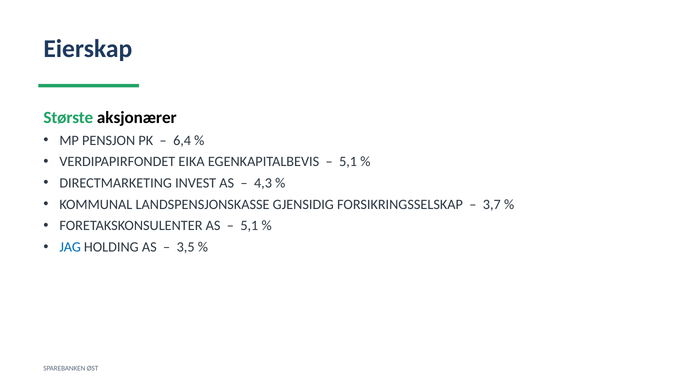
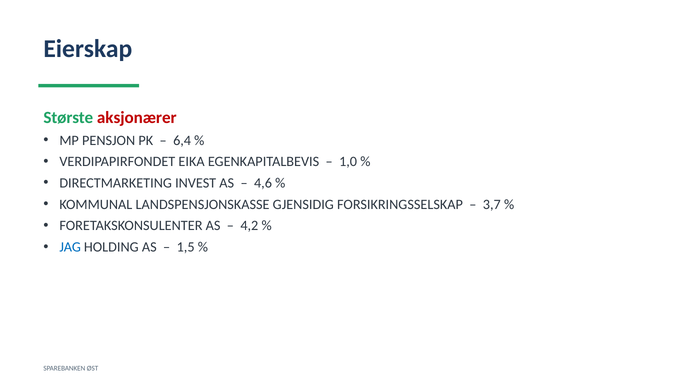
aksjonærer colour: black -> red
5,1 at (348, 162): 5,1 -> 1,0
4,3: 4,3 -> 4,6
5,1 at (249, 226): 5,1 -> 4,2
3,5: 3,5 -> 1,5
